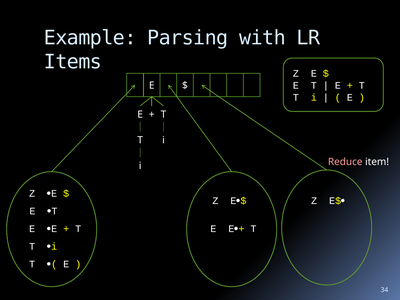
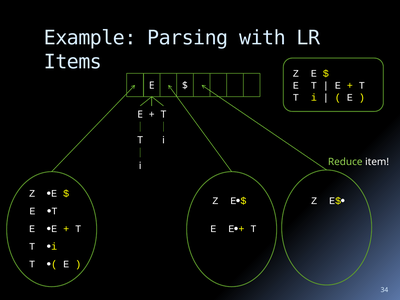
Reduce colour: pink -> light green
